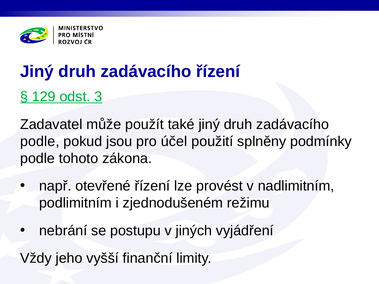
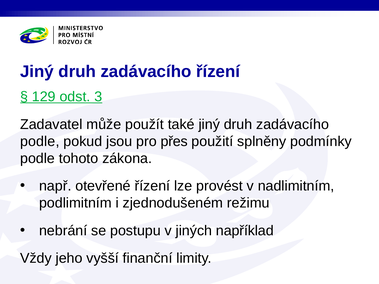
účel: účel -> přes
vyjádření: vyjádření -> například
